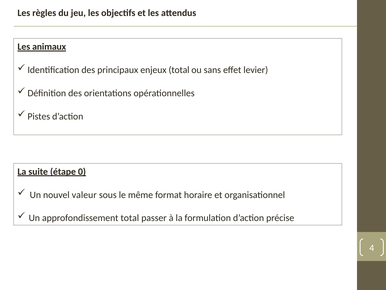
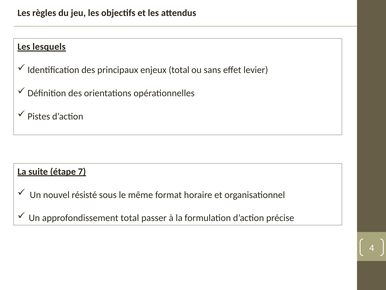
animaux: animaux -> lesquels
0: 0 -> 7
valeur: valeur -> résisté
